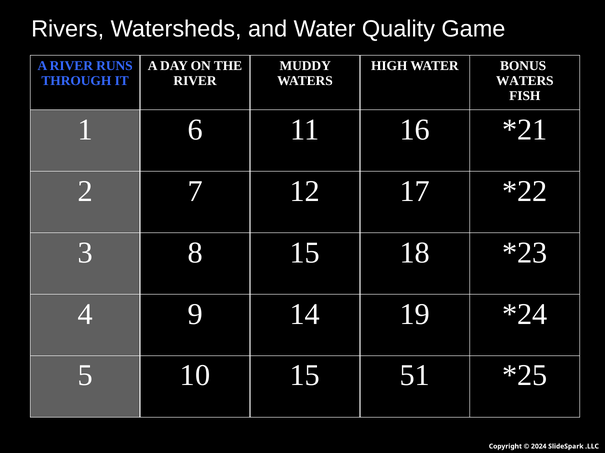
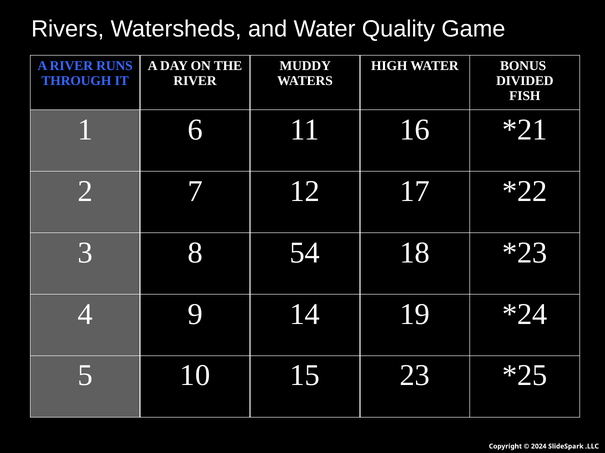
WATERS at (525, 81): WATERS -> DIVIDED
8 15: 15 -> 54
51: 51 -> 23
